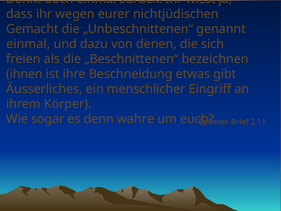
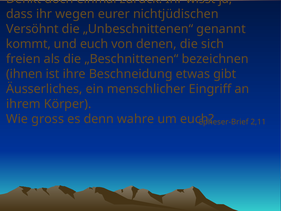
Gemacht: Gemacht -> Versöhnt
einmal at (28, 44): einmal -> kommt
und dazu: dazu -> euch
sogar: sogar -> gross
